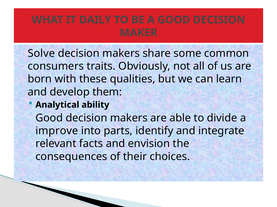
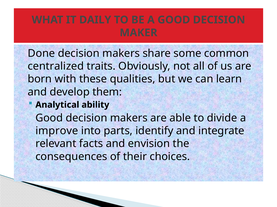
Solve: Solve -> Done
consumers: consumers -> centralized
